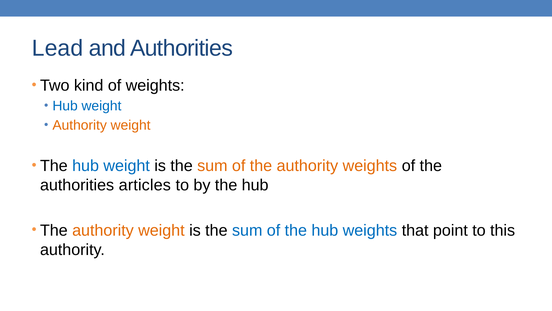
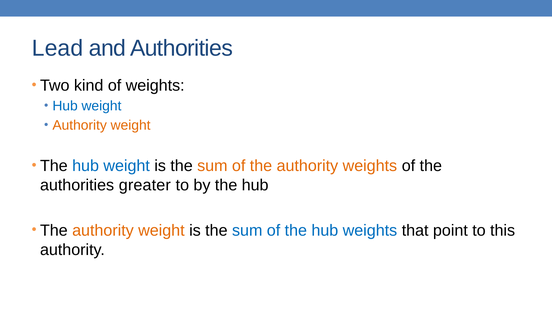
articles: articles -> greater
